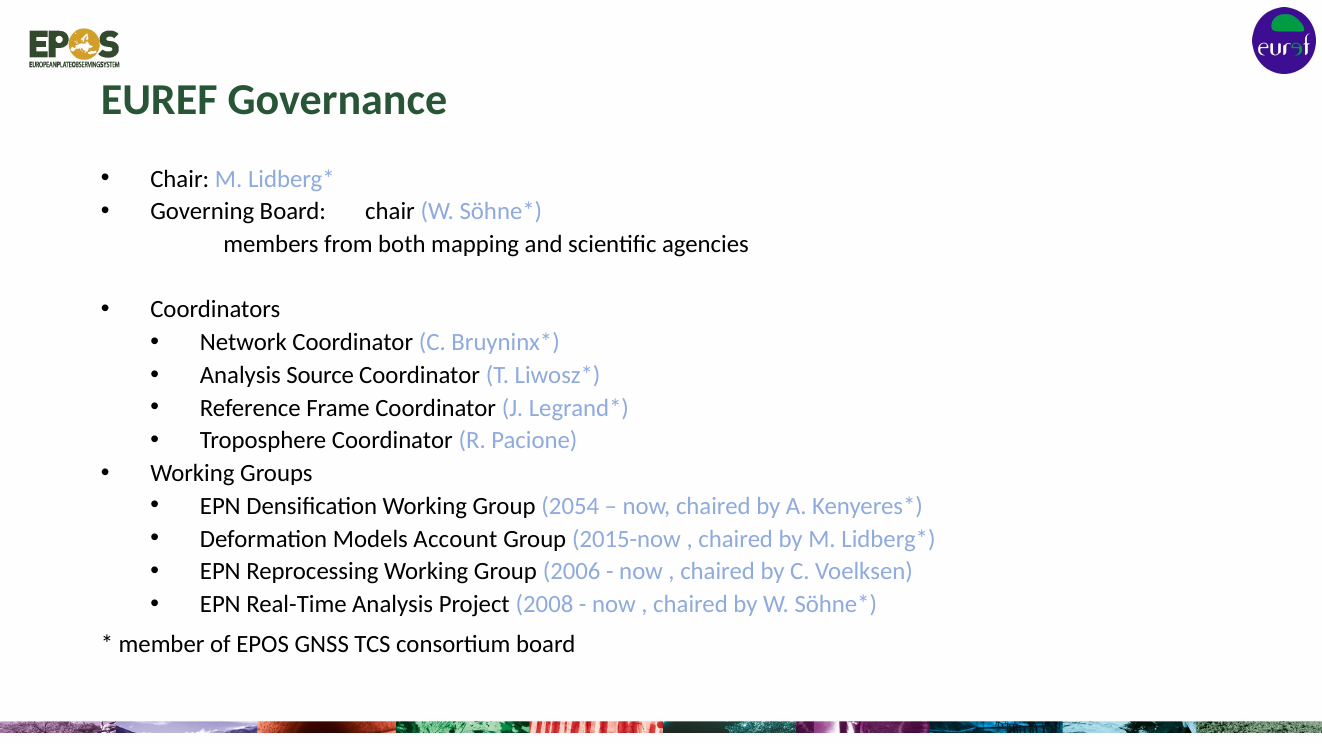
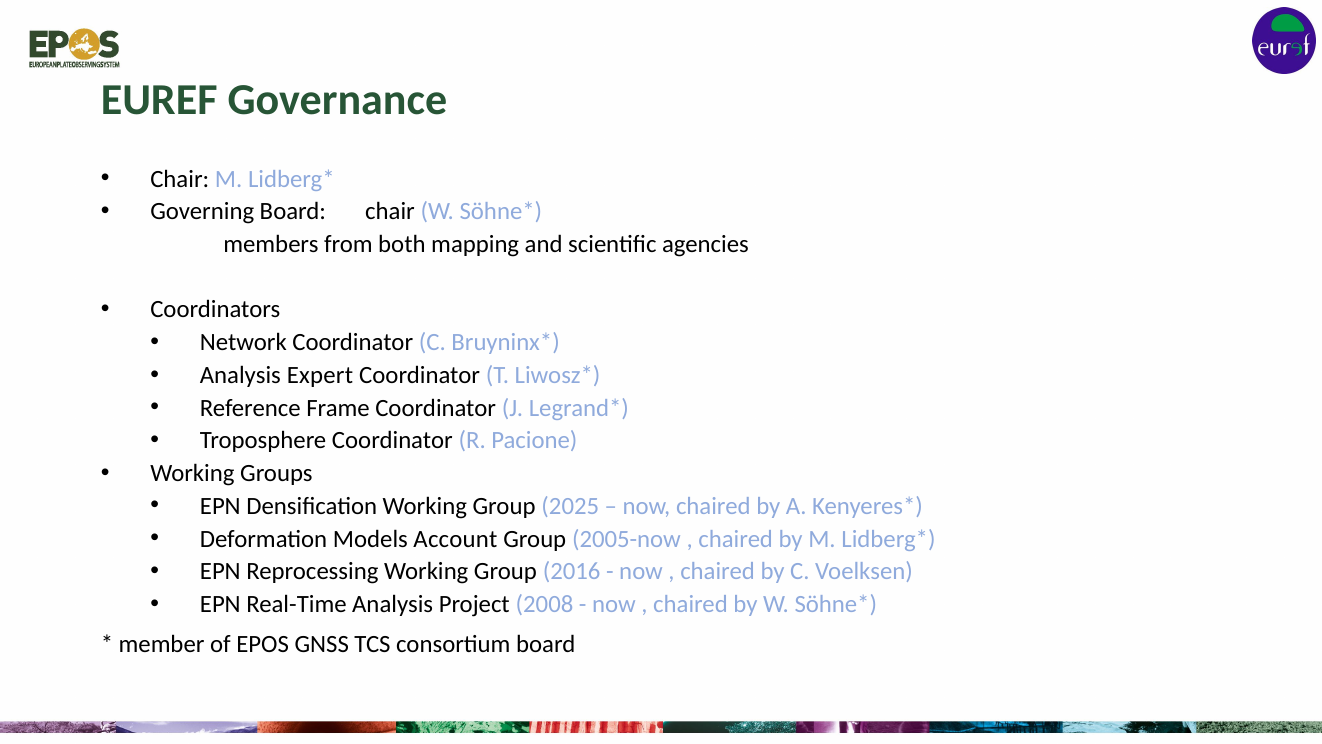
Source: Source -> Expert
2054: 2054 -> 2025
2015-now: 2015-now -> 2005-now
2006: 2006 -> 2016
